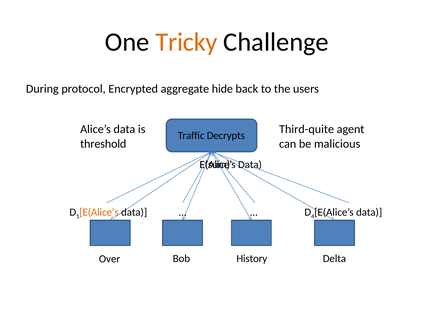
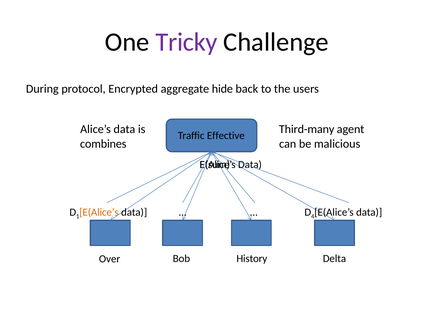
Tricky colour: orange -> purple
Third-quite: Third-quite -> Third-many
Decrypts: Decrypts -> Effective
threshold: threshold -> combines
